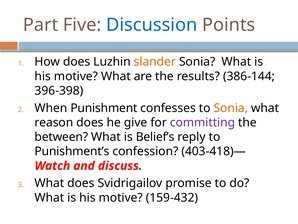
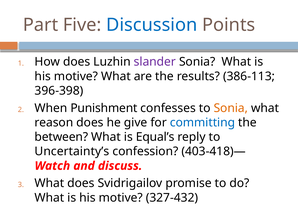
slander colour: orange -> purple
386-144: 386-144 -> 386-113
committing colour: purple -> blue
Belief’s: Belief’s -> Equal’s
Punishment’s: Punishment’s -> Uncertainty’s
159-432: 159-432 -> 327-432
